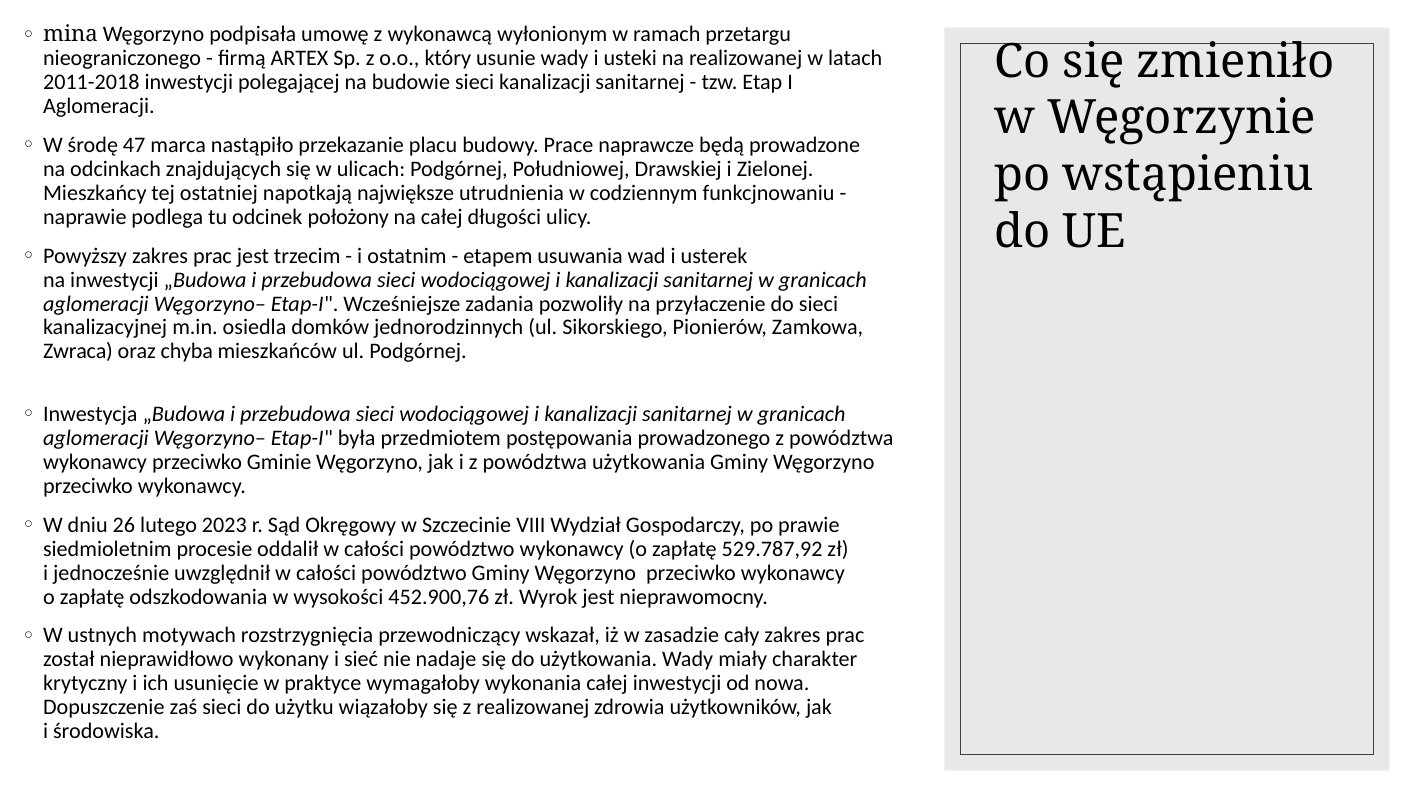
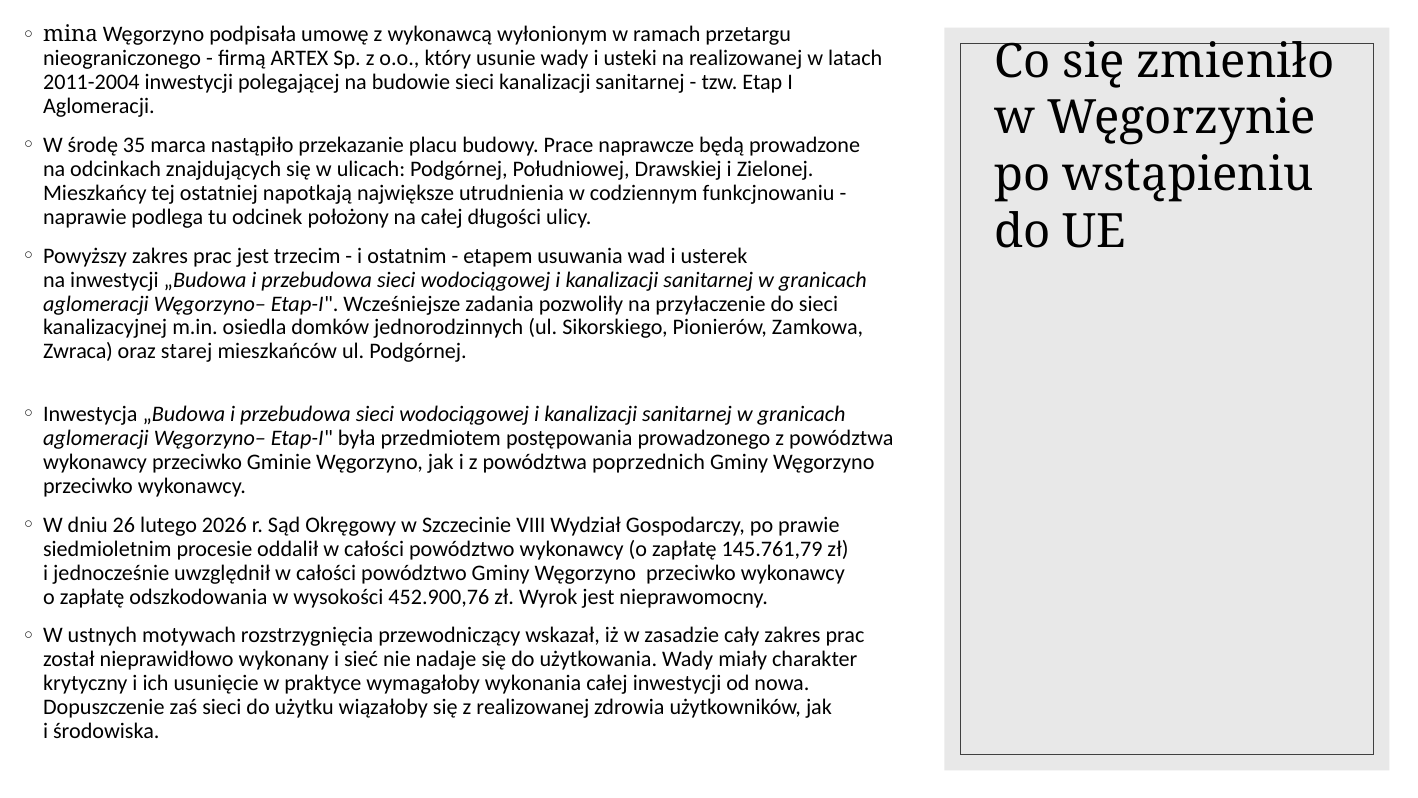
2011-2018: 2011-2018 -> 2011-2004
47: 47 -> 35
chyba: chyba -> starej
powództwa użytkowania: użytkowania -> poprzednich
2023: 2023 -> 2026
529.787,92: 529.787,92 -> 145.761,79
